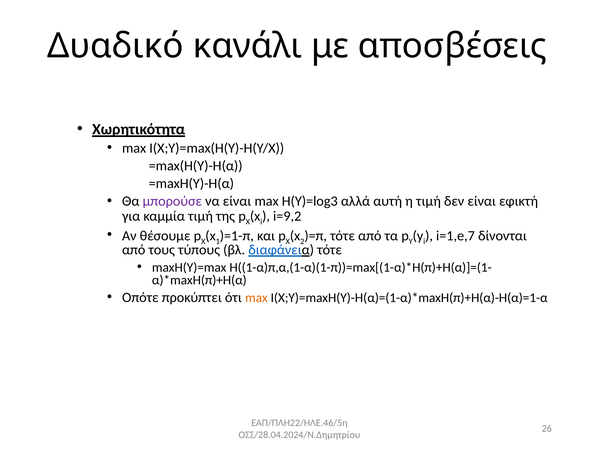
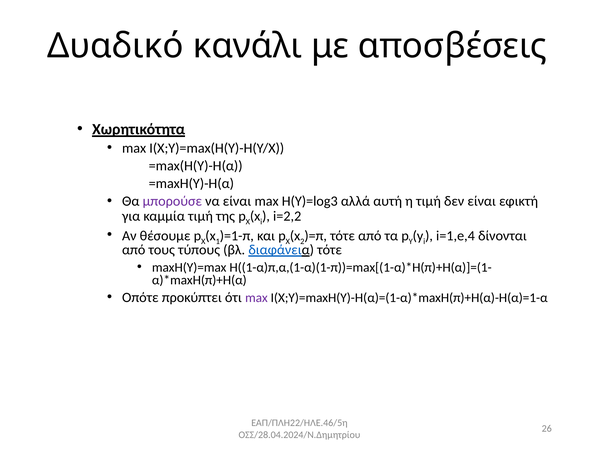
i=9,2: i=9,2 -> i=2,2
i=1,e,7: i=1,e,7 -> i=1,e,4
max at (256, 298) colour: orange -> purple
